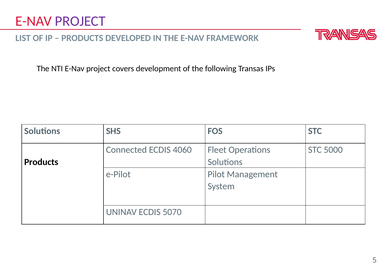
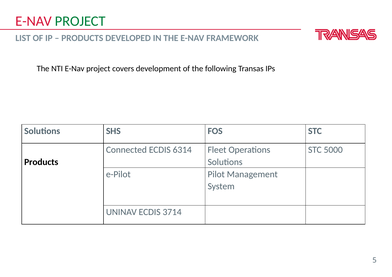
PROJECT at (80, 21) colour: purple -> green
4060: 4060 -> 6314
5070: 5070 -> 3714
